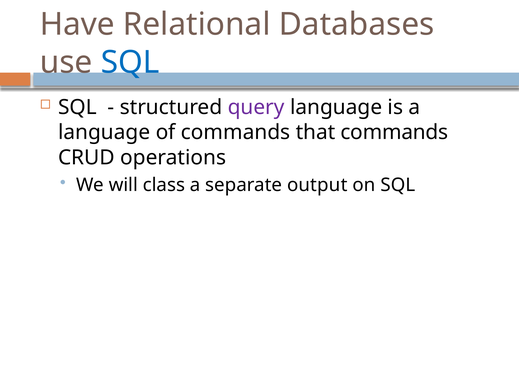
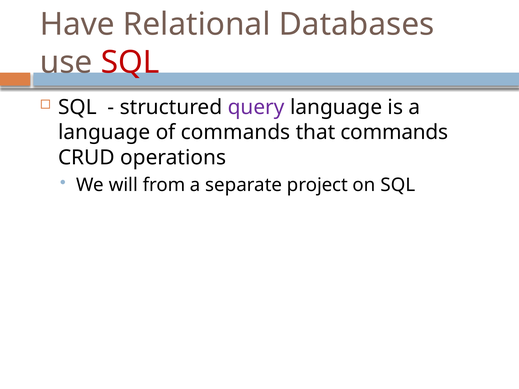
SQL at (130, 62) colour: blue -> red
class: class -> from
output: output -> project
